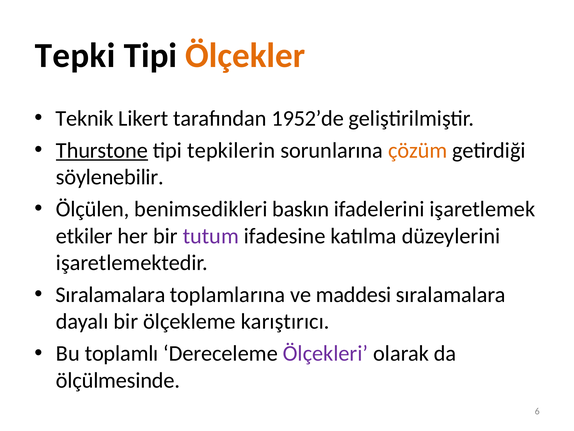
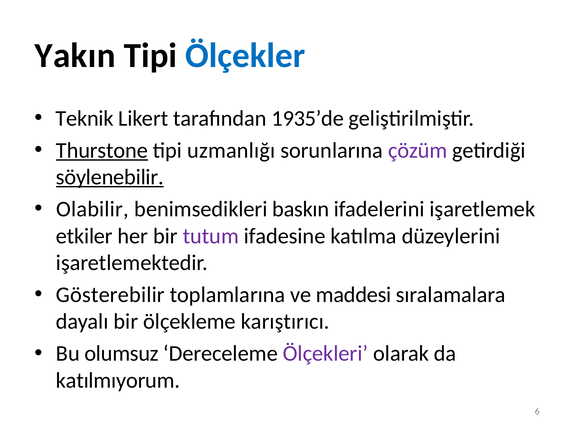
Tepki: Tepki -> Yakın
Ölçekler colour: orange -> blue
1952’de: 1952’de -> 1935’de
tepkilerin: tepkilerin -> uzmanlığı
çözüm colour: orange -> purple
söylenebilir underline: none -> present
Ölçülen: Ölçülen -> Olabilir
Sıralamalara at (111, 294): Sıralamalara -> Gösterebilir
toplamlı: toplamlı -> olumsuz
ölçülmesinde: ölçülmesinde -> katılmıyorum
